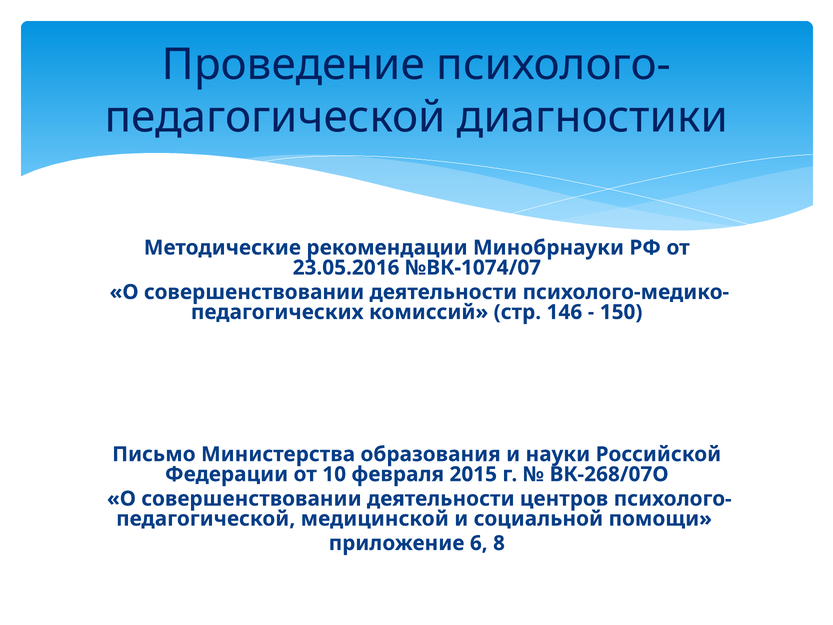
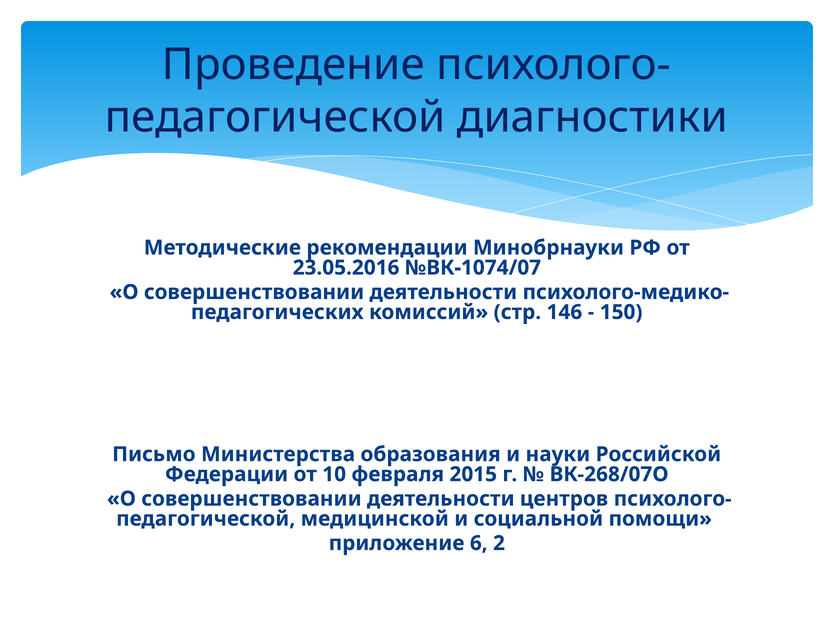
8: 8 -> 2
